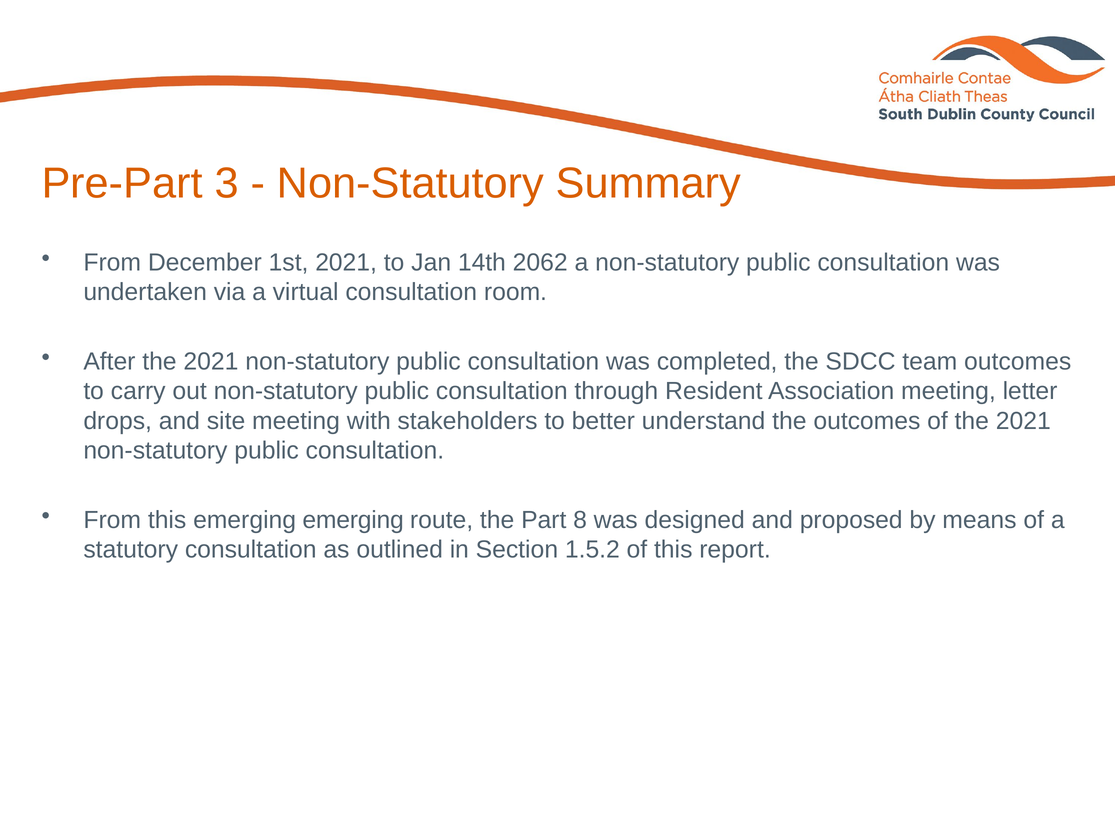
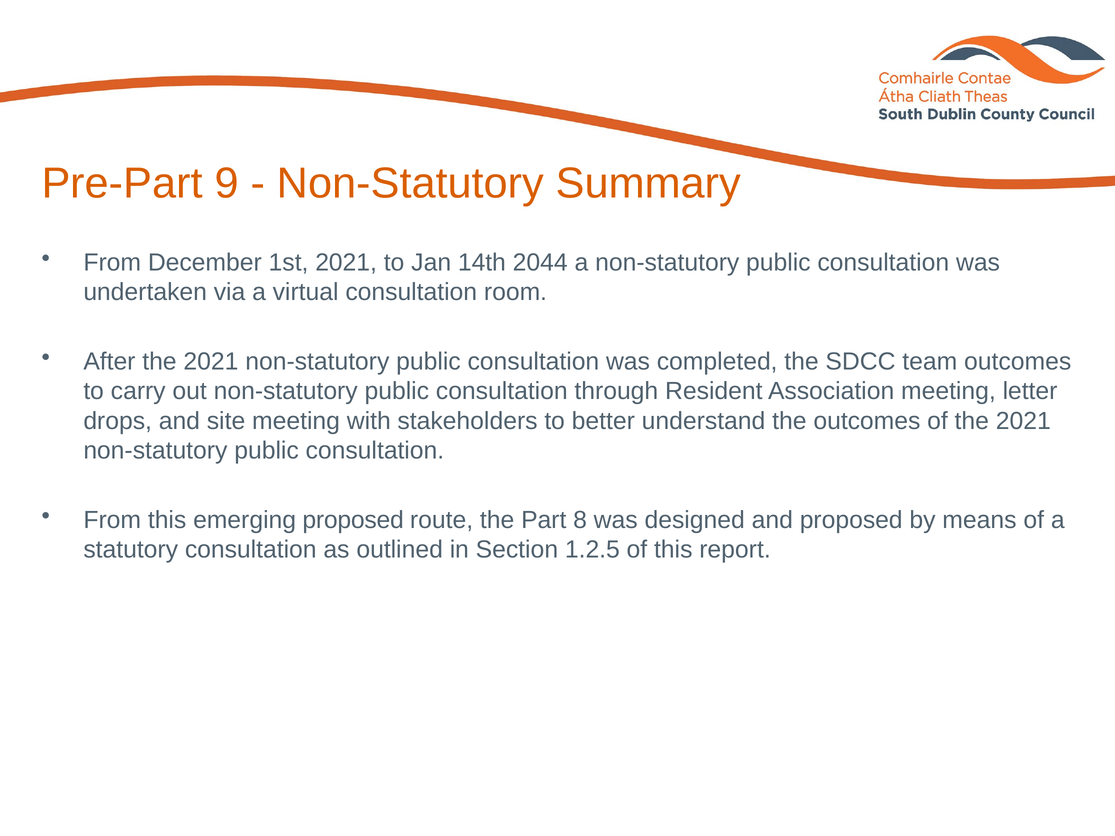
3: 3 -> 9
2062: 2062 -> 2044
emerging emerging: emerging -> proposed
1.5.2: 1.5.2 -> 1.2.5
